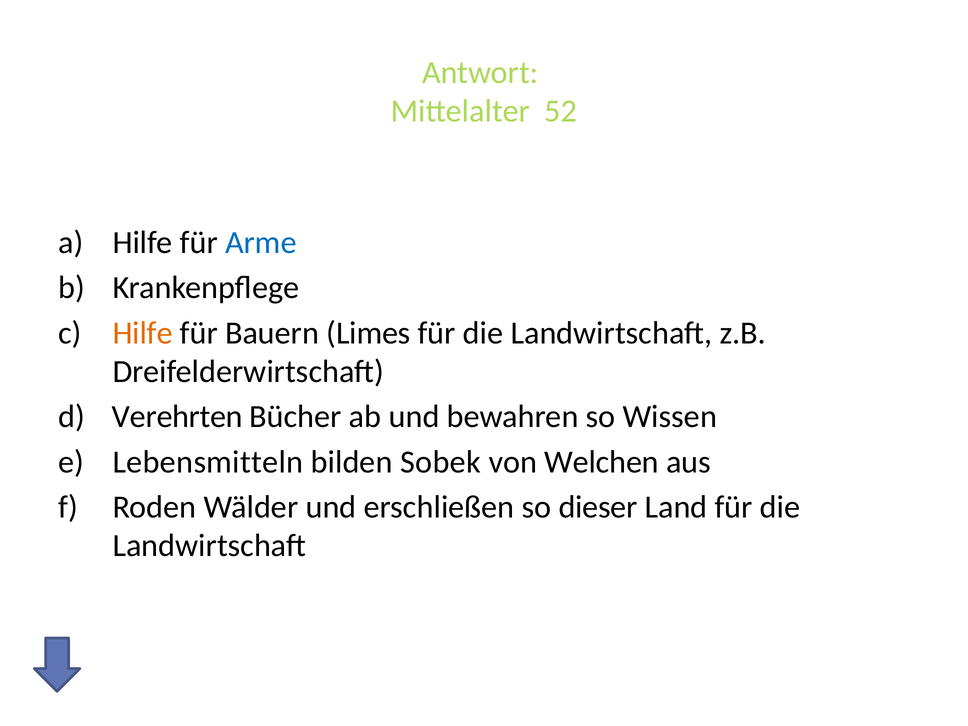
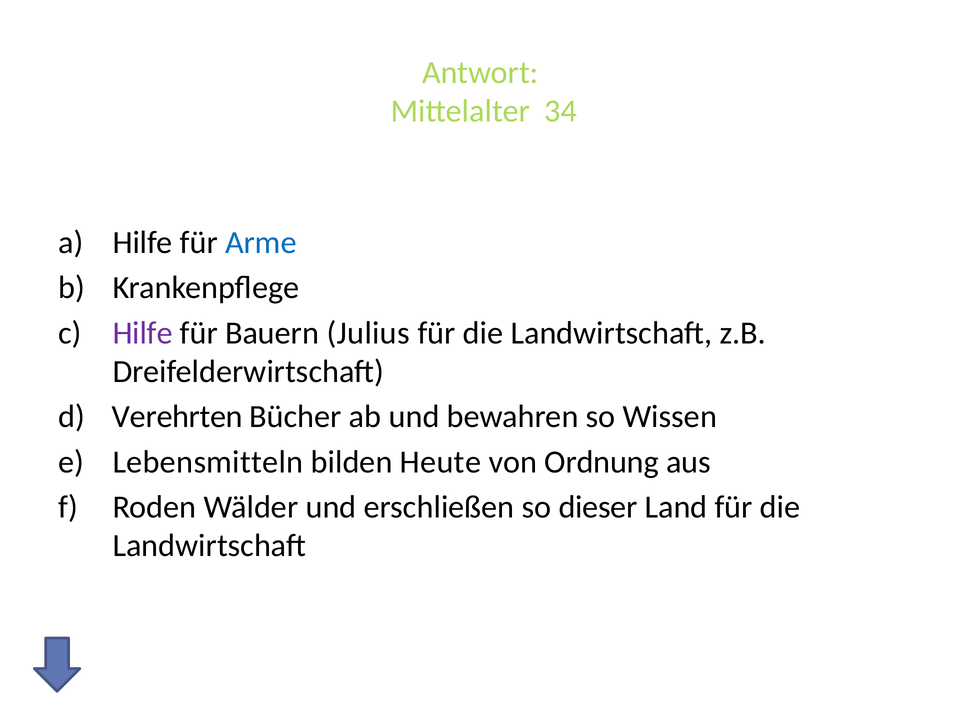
52: 52 -> 34
Hilfe at (143, 333) colour: orange -> purple
Limes: Limes -> Julius
Sobek: Sobek -> Heute
Welchen: Welchen -> Ordnung
